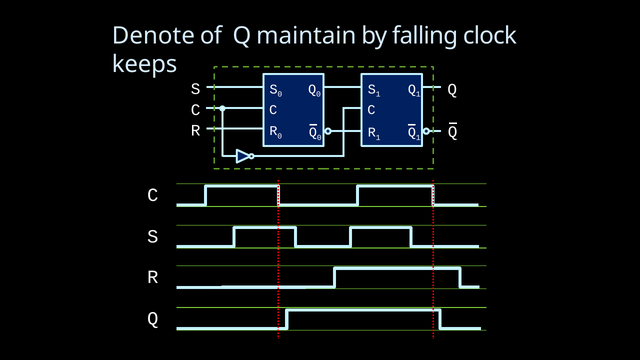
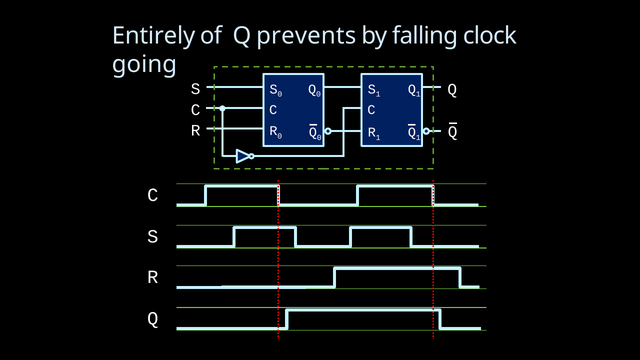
Denote: Denote -> Entirely
maintain: maintain -> prevents
keeps: keeps -> going
